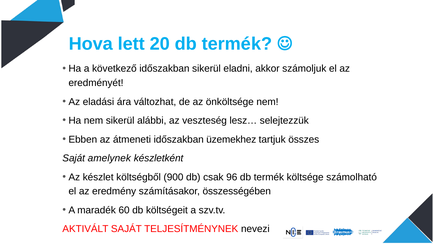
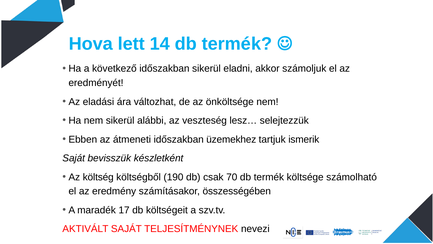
20: 20 -> 14
összes: összes -> ismerik
amelynek: amelynek -> bevisszük
készlet: készlet -> költség
900: 900 -> 190
96: 96 -> 70
60: 60 -> 17
